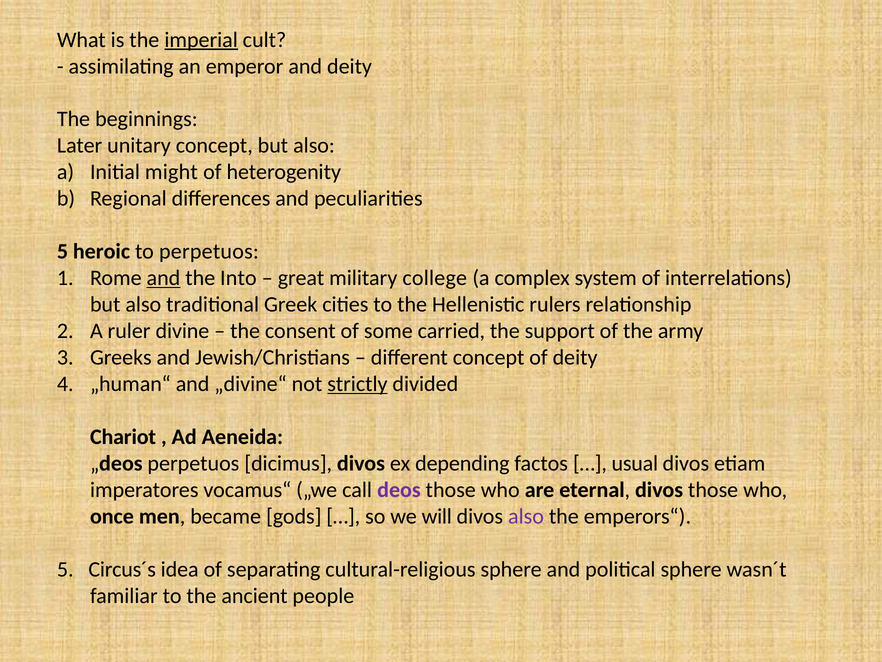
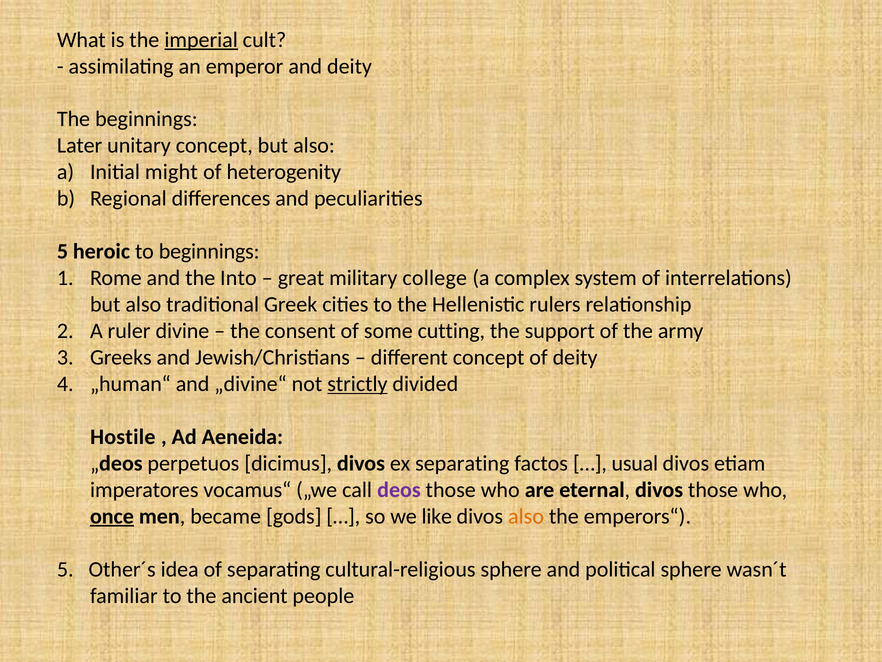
to perpetuos: perpetuos -> beginnings
and at (163, 278) underline: present -> none
carried: carried -> cutting
Chariot: Chariot -> Hostile
ex depending: depending -> separating
once underline: none -> present
will: will -> like
also at (526, 516) colour: purple -> orange
Circus´s: Circus´s -> Other´s
